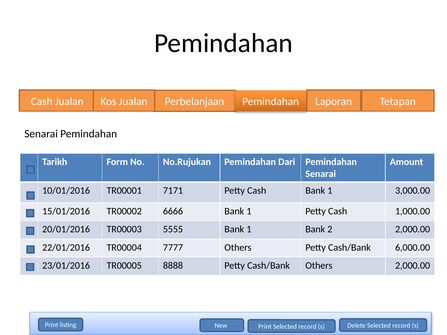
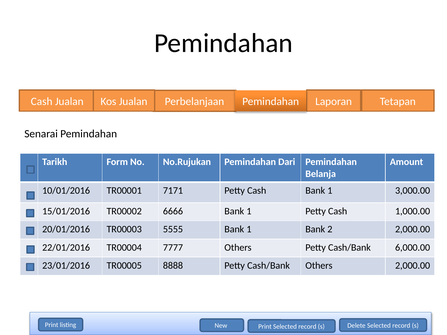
Senarai at (321, 174): Senarai -> Belanja
